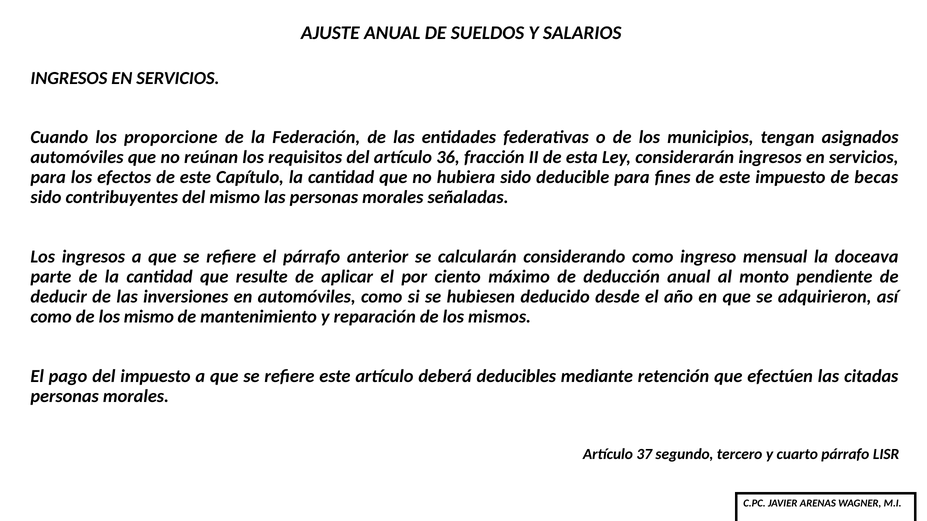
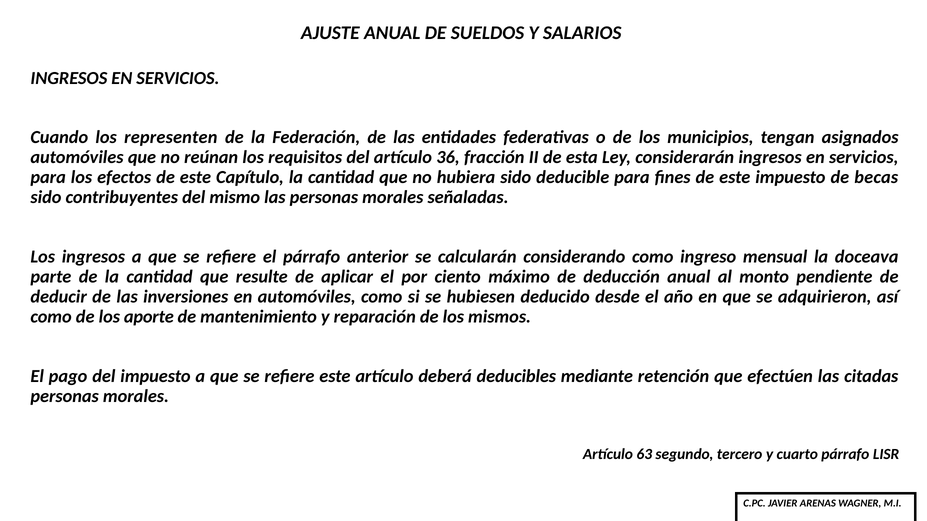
proporcione: proporcione -> representen
los mismo: mismo -> aporte
37: 37 -> 63
